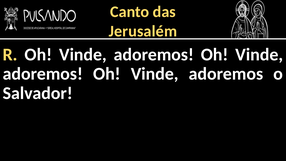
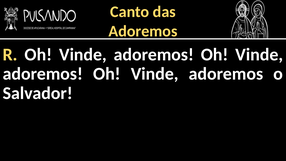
Jerusalém at (143, 31): Jerusalém -> Adoremos
